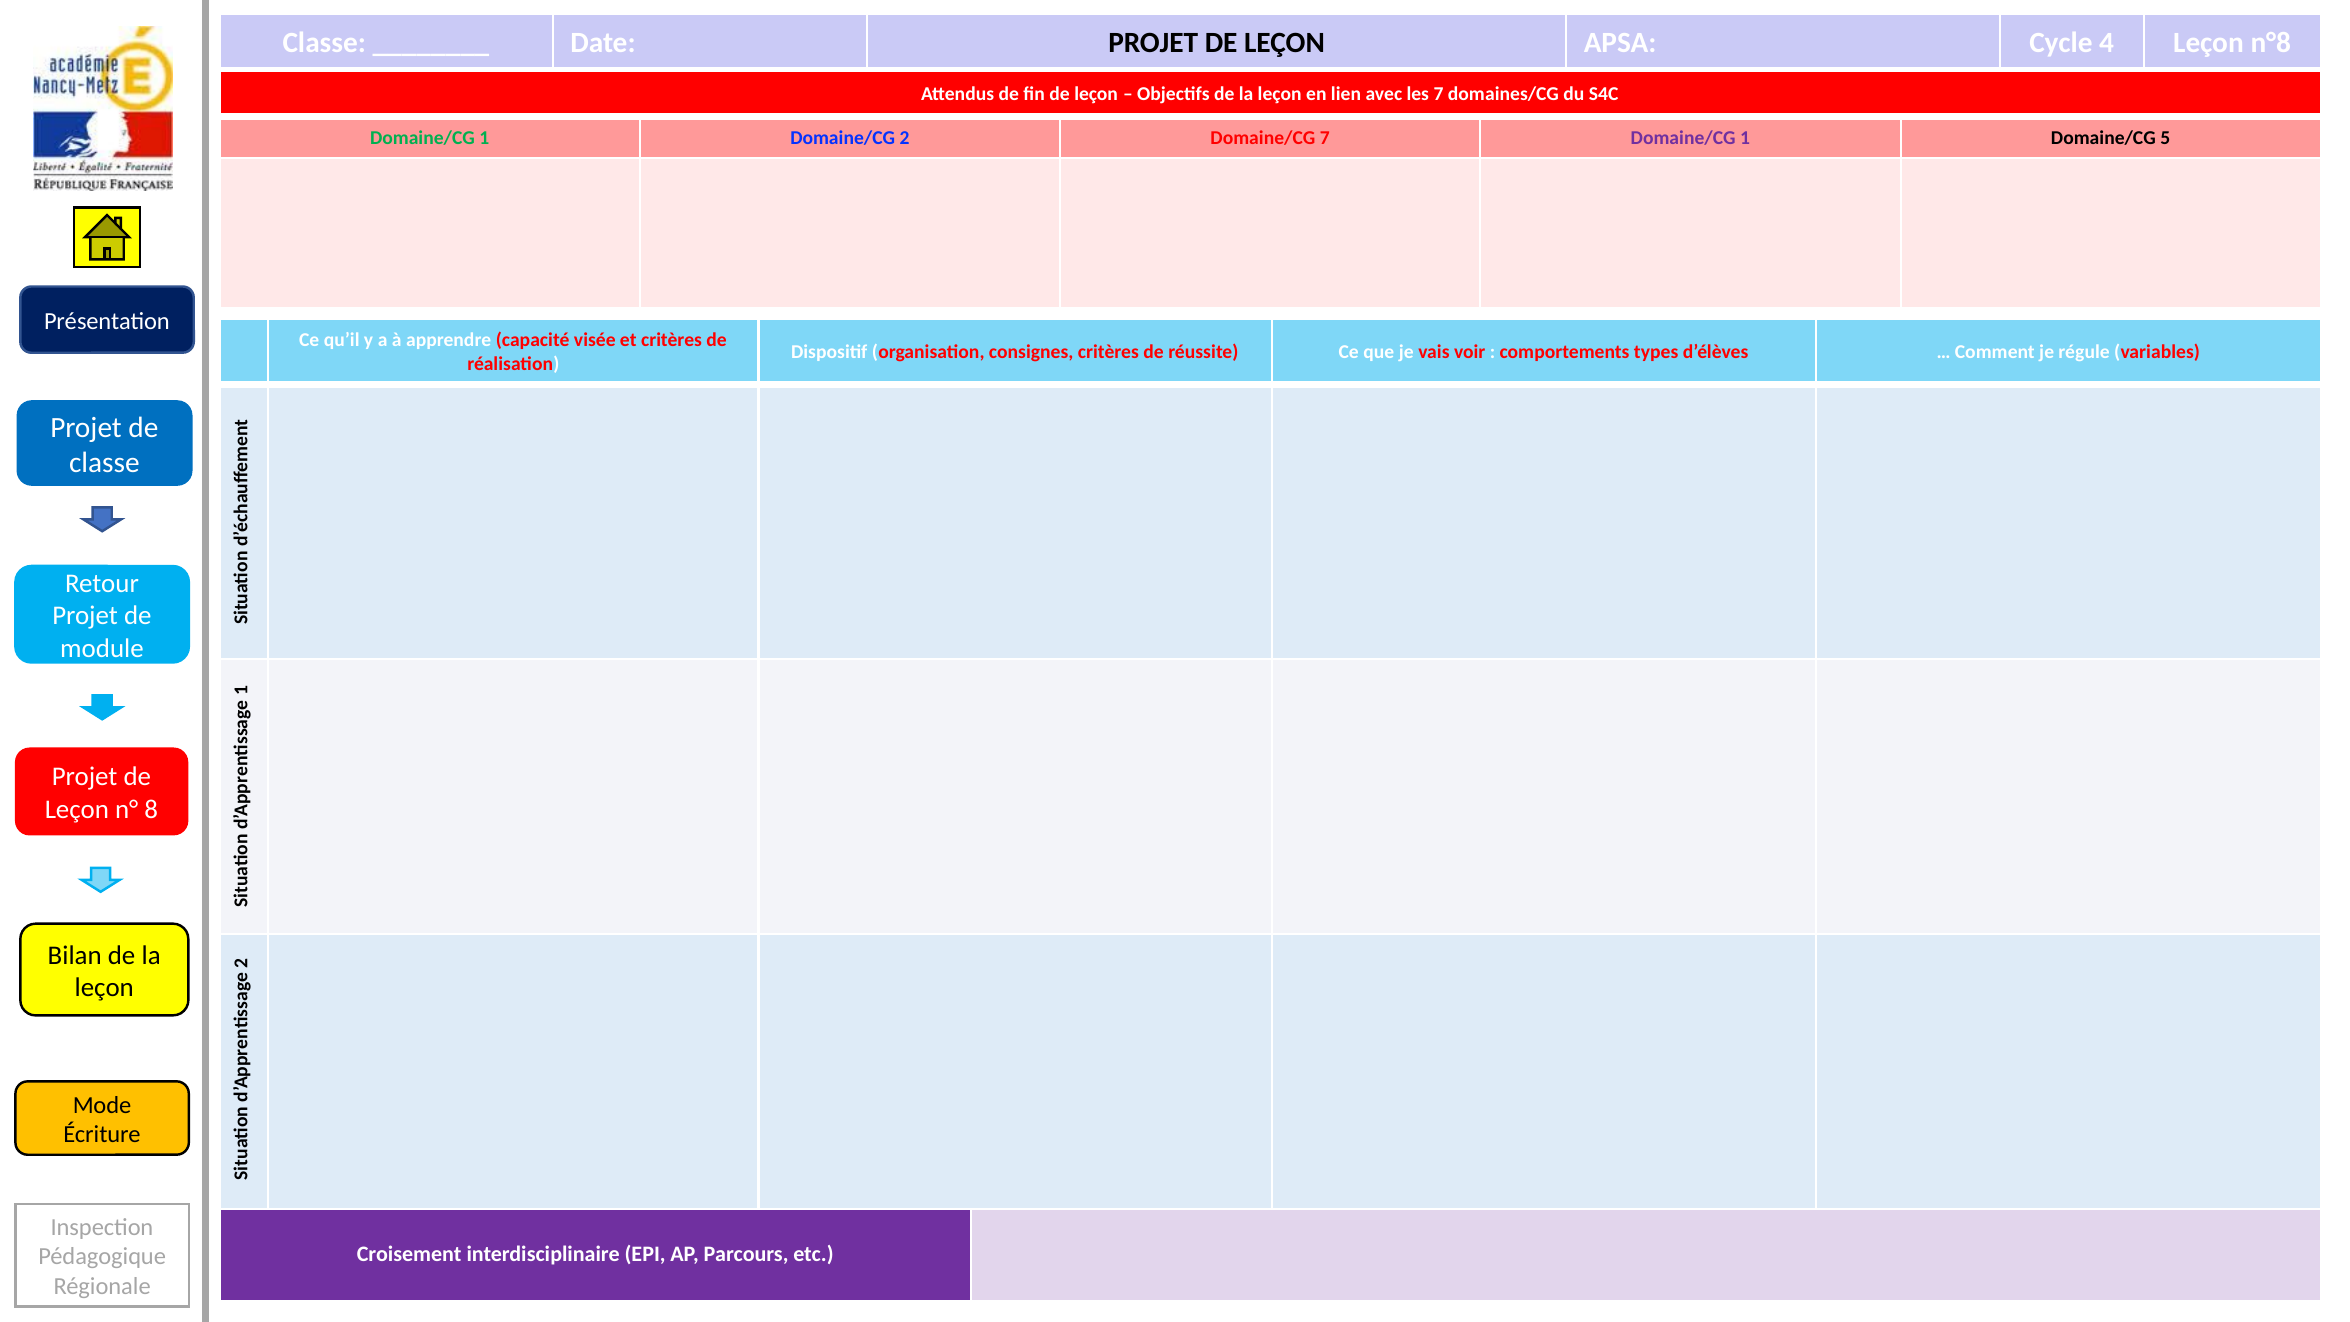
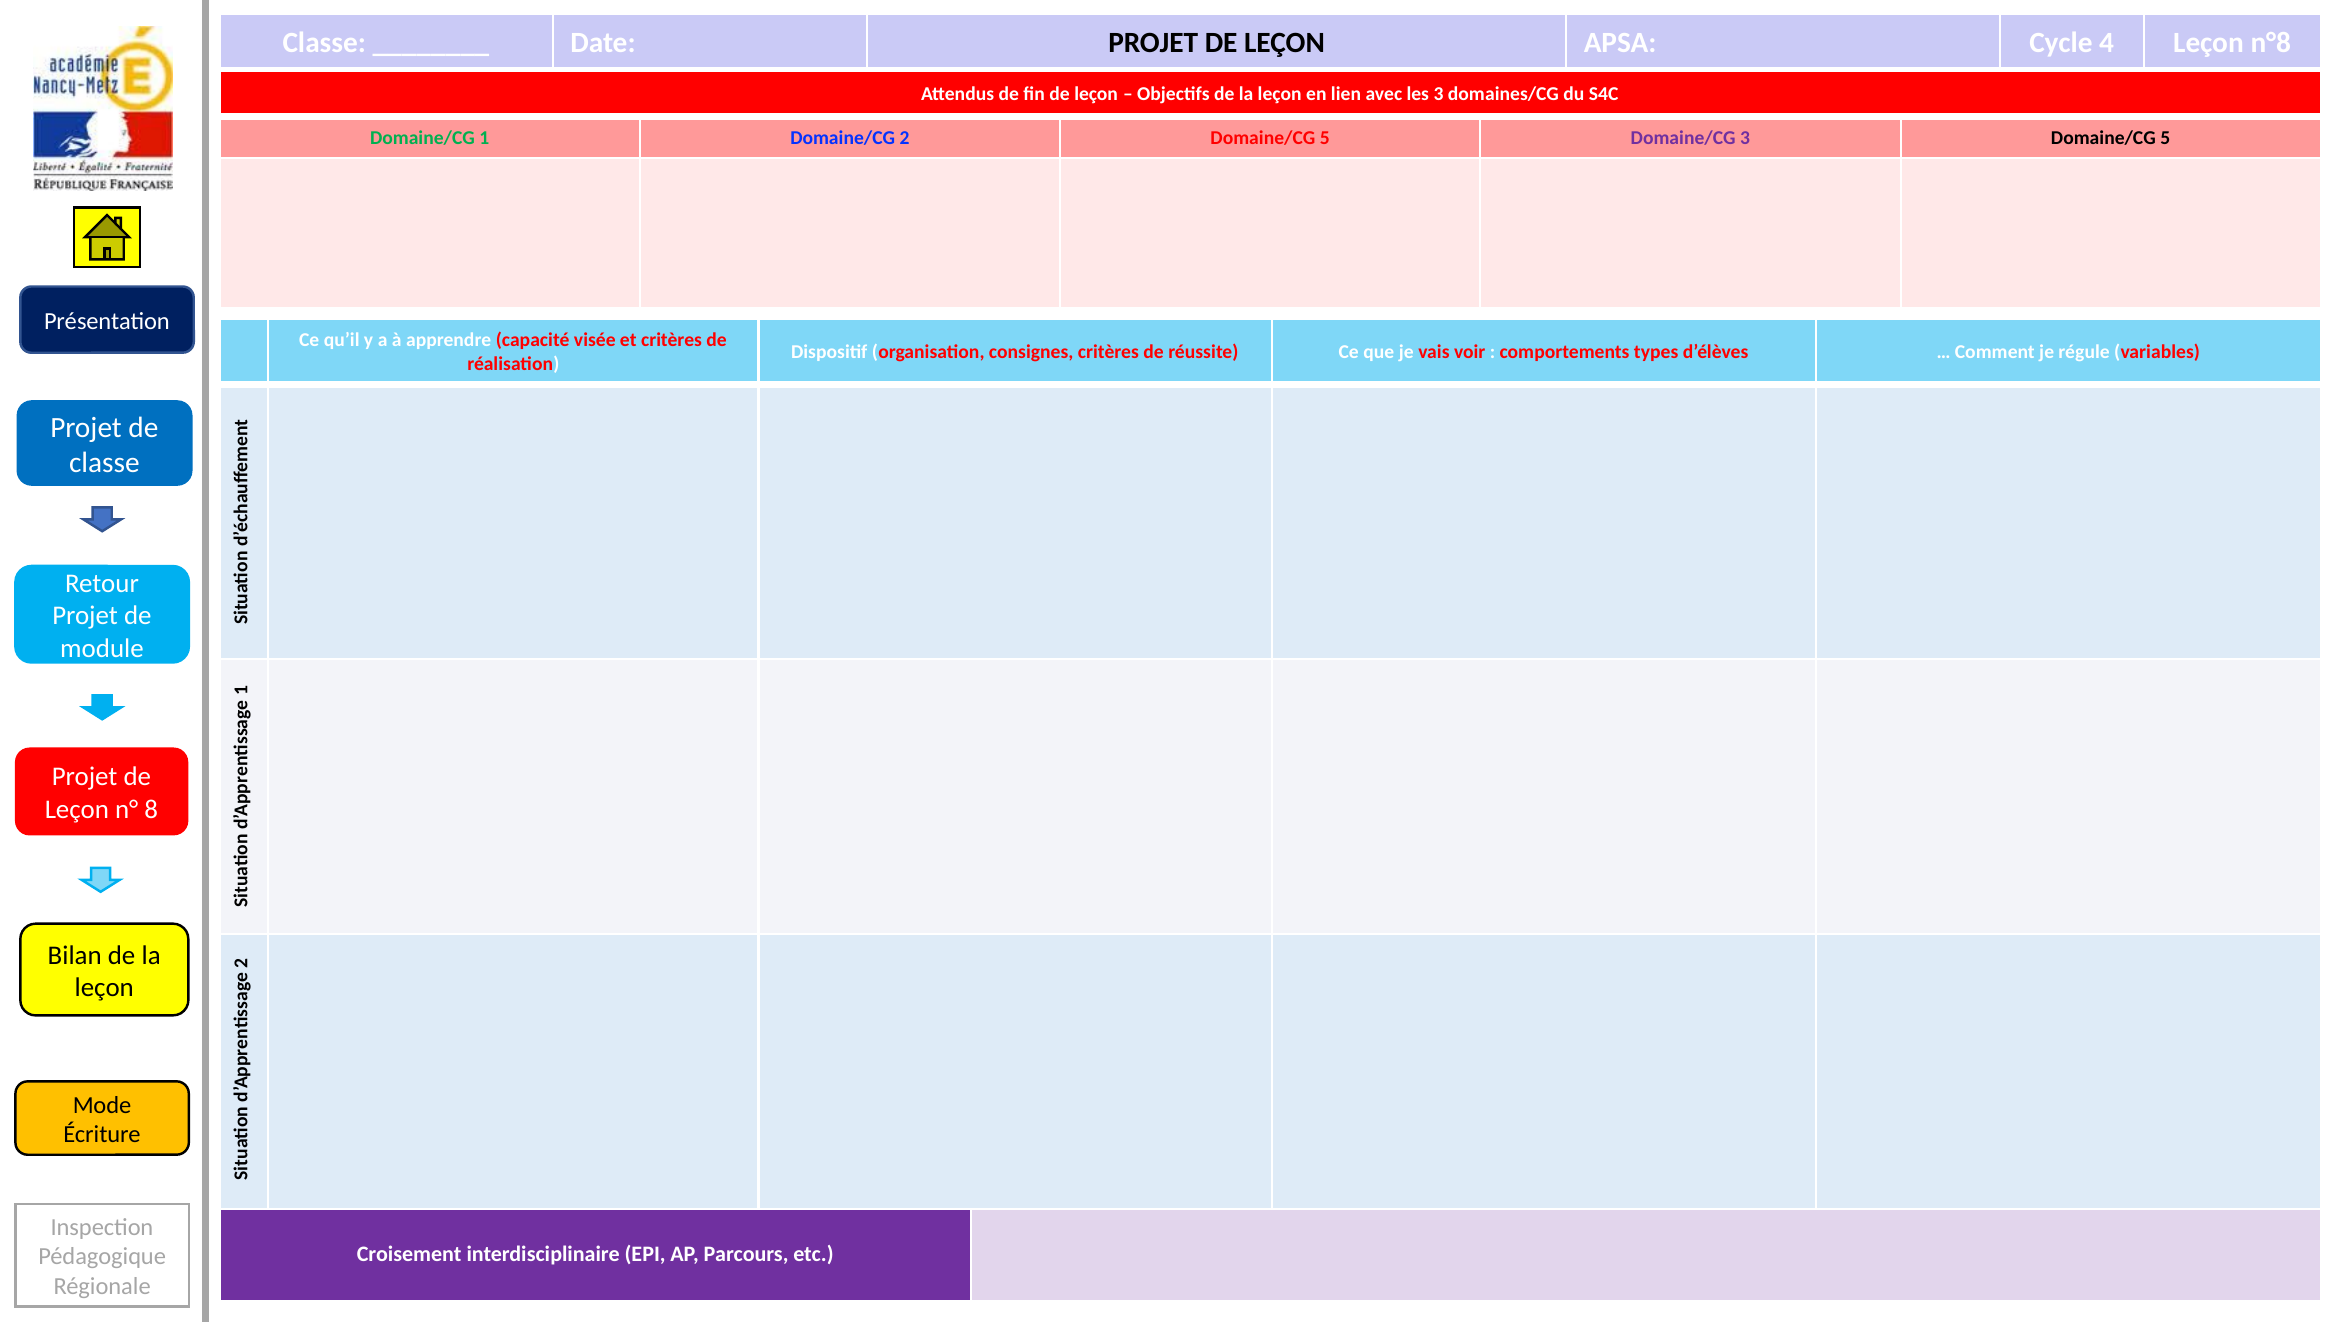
les 7: 7 -> 3
2 Domaine/CG 7: 7 -> 5
1 at (1745, 138): 1 -> 3
